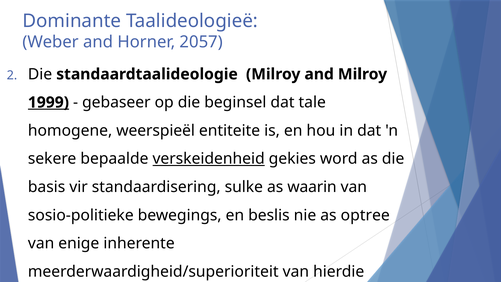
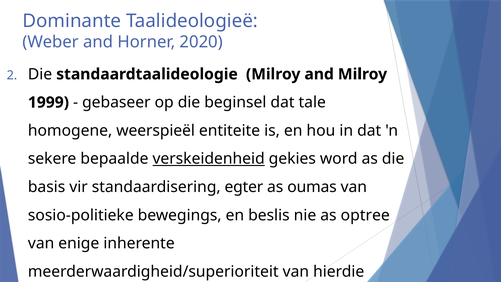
2057: 2057 -> 2020
1999 underline: present -> none
sulke: sulke -> egter
waarin: waarin -> oumas
